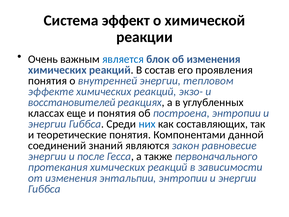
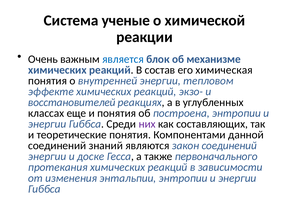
эффект: эффект -> ученые
об изменения: изменения -> механизме
проявления: проявления -> химическая
них colour: blue -> purple
закон равновесие: равновесие -> соединений
после: после -> доске
